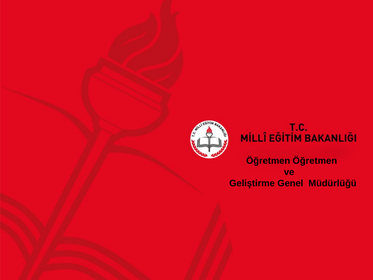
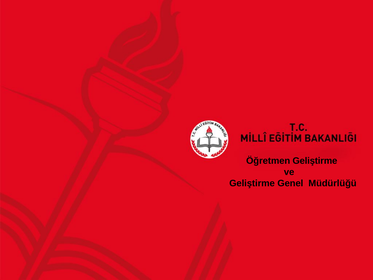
Öğretmen Öğretmen: Öğretmen -> Geliştirme
